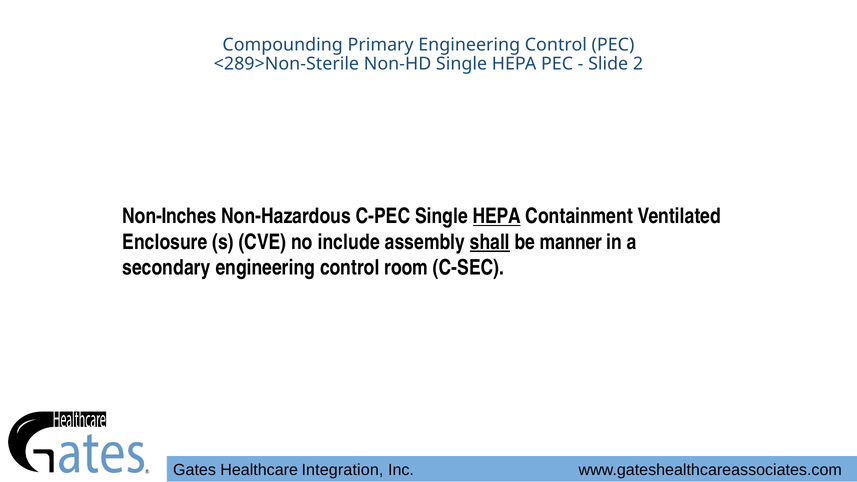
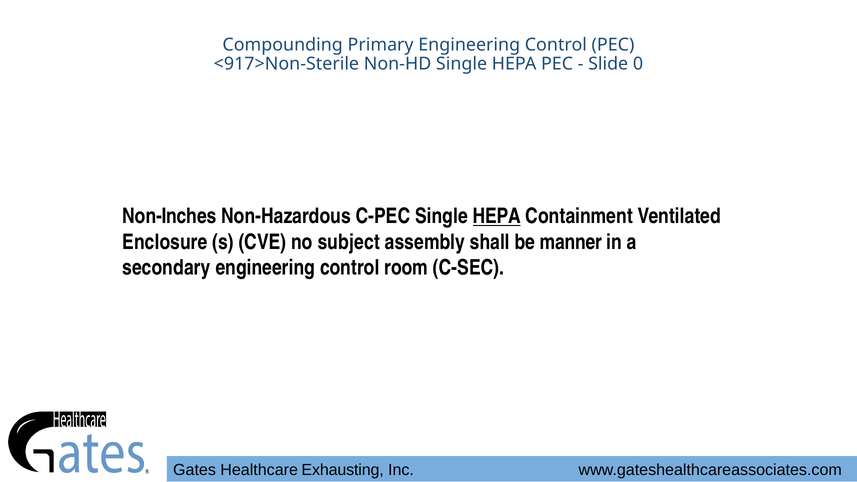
<289>Non-Sterile: <289>Non-Sterile -> <917>Non-Sterile
2: 2 -> 0
include: include -> subject
shall underline: present -> none
Integration: Integration -> Exhausting
